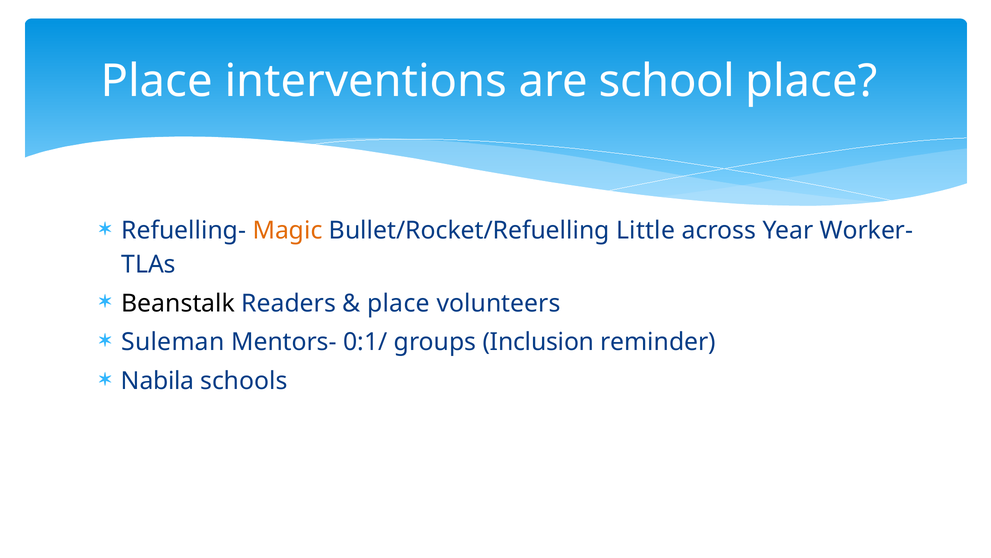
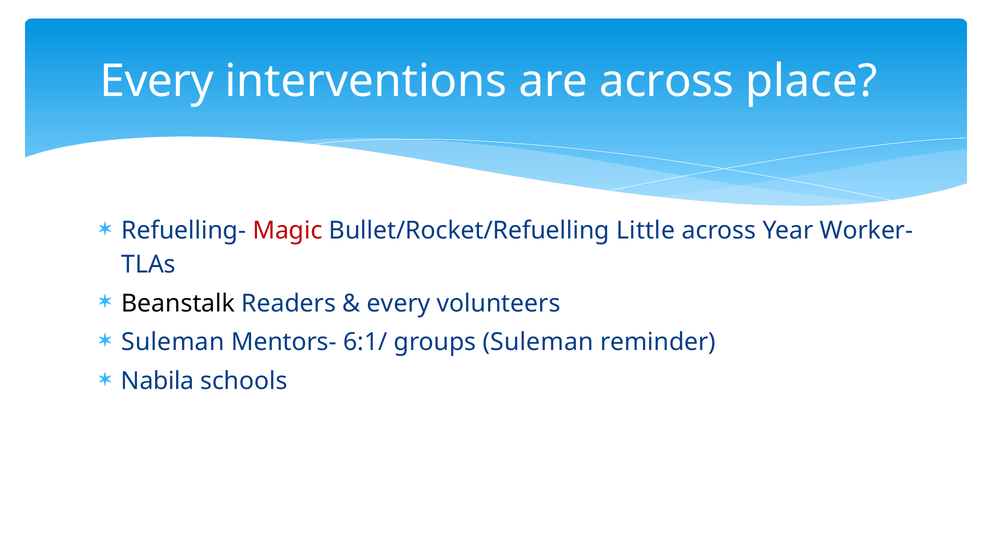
Place at (157, 81): Place -> Every
are school: school -> across
Magic colour: orange -> red
place at (399, 303): place -> every
0:1/: 0:1/ -> 6:1/
groups Inclusion: Inclusion -> Suleman
